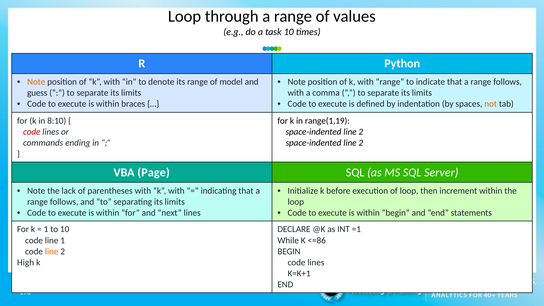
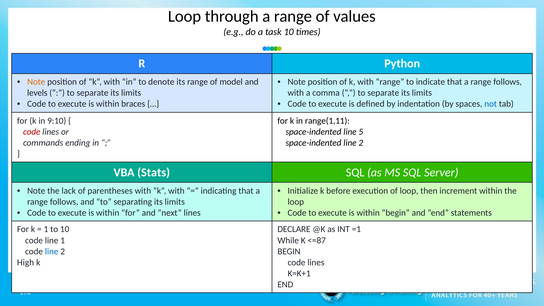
guess: guess -> levels
not colour: orange -> blue
8:10: 8:10 -> 9:10
range(1,19: range(1,19 -> range(1,11
2 at (361, 132): 2 -> 5
Page: Page -> Stats
<=86: <=86 -> <=87
line at (52, 251) colour: orange -> blue
